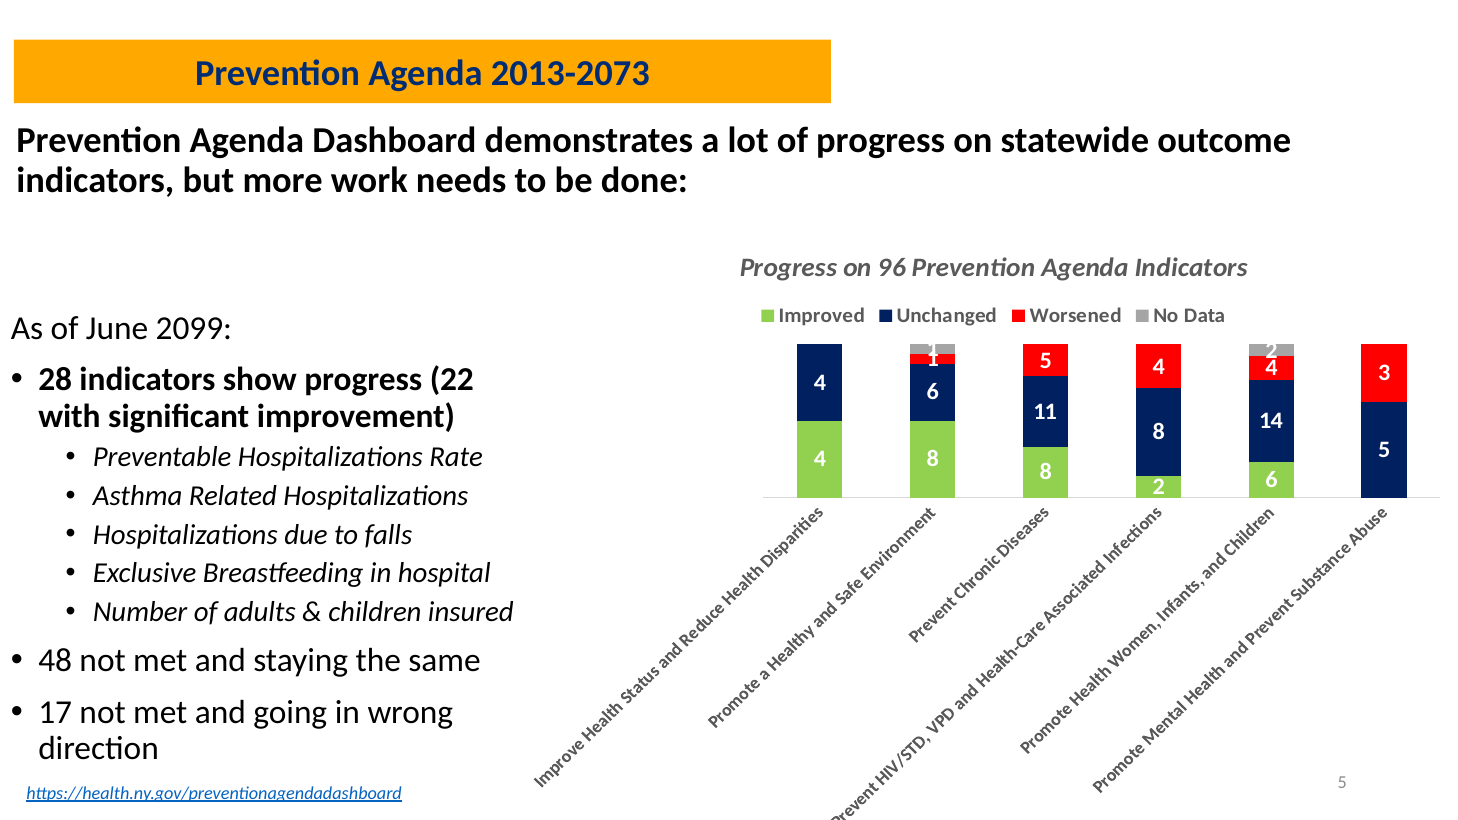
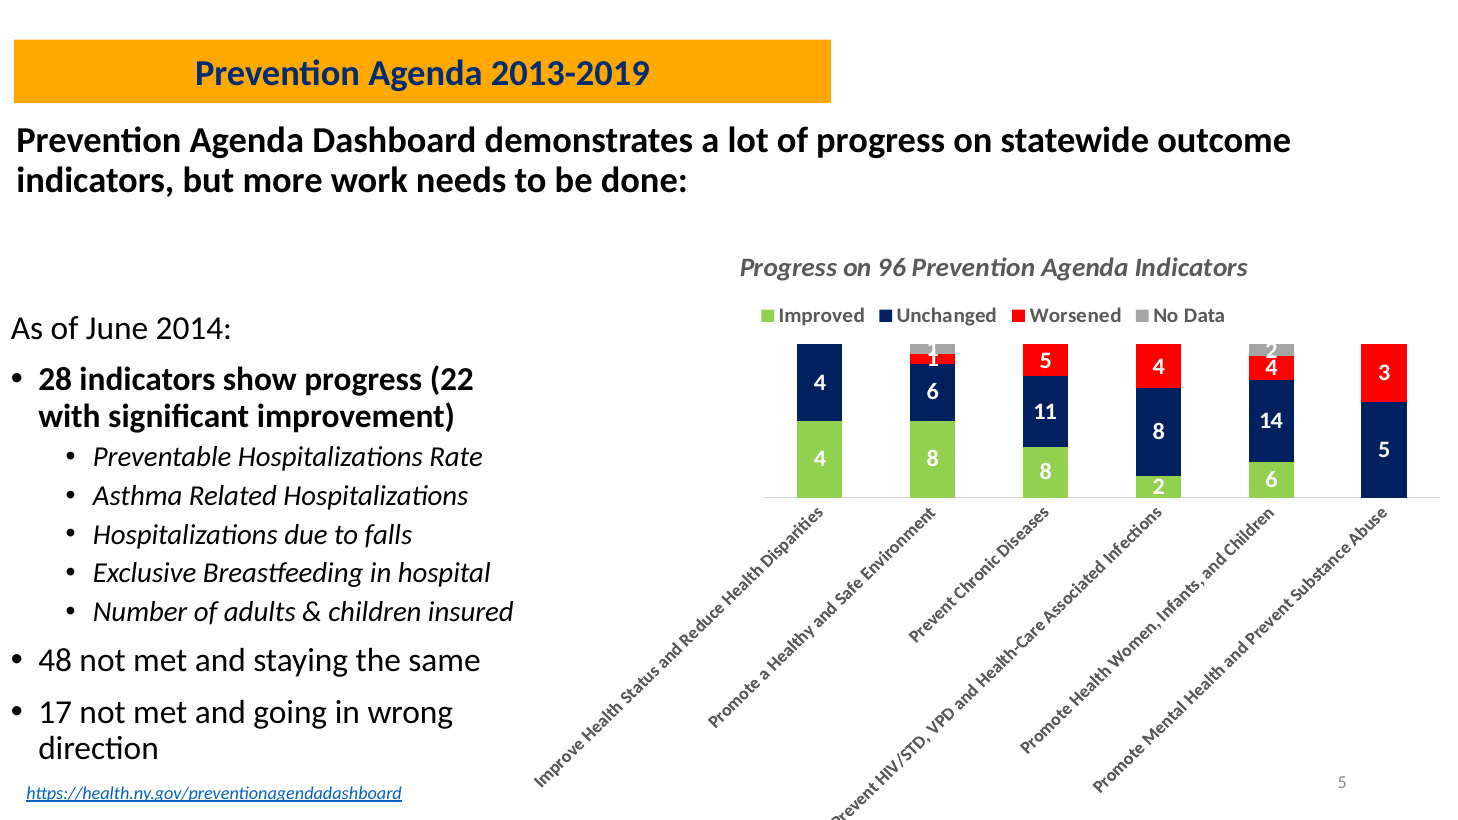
2013-2073: 2013-2073 -> 2013-2019
2099: 2099 -> 2014
